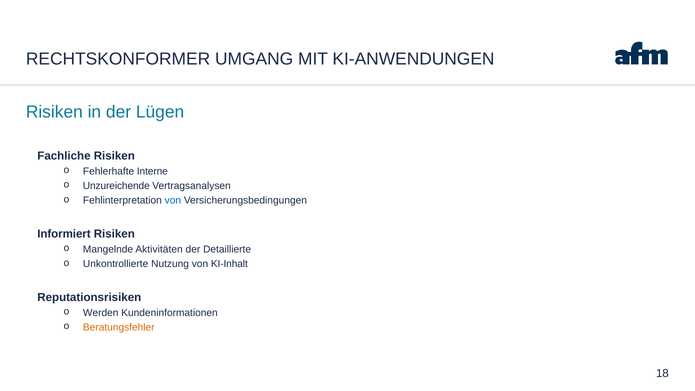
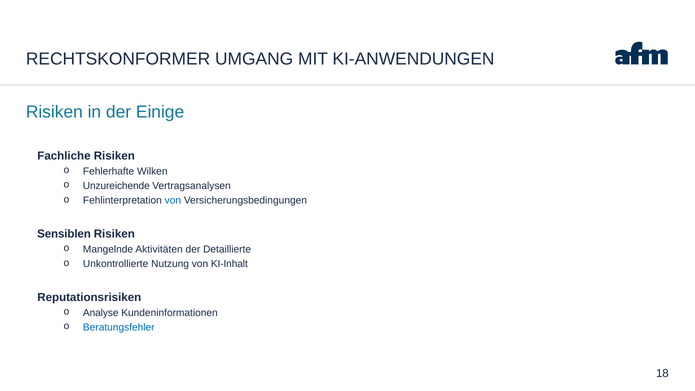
Lügen: Lügen -> Einige
Interne: Interne -> Wilken
Informiert: Informiert -> Sensiblen
Werden: Werden -> Analyse
Beratungsfehler colour: orange -> blue
